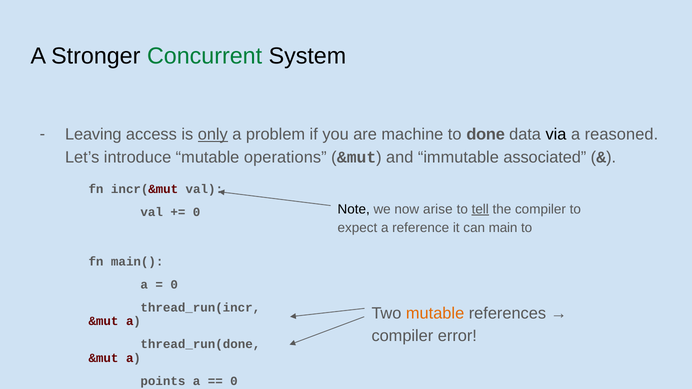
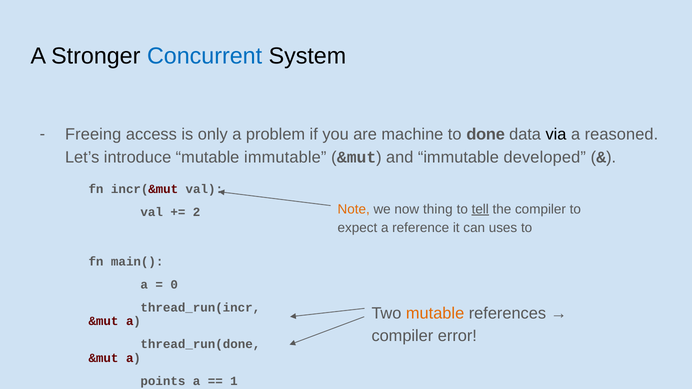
Concurrent colour: green -> blue
Leaving: Leaving -> Freeing
only underline: present -> none
mutable operations: operations -> immutable
associated: associated -> developed
Note colour: black -> orange
arise: arise -> thing
0 at (197, 212): 0 -> 2
main: main -> uses
0 at (234, 381): 0 -> 1
